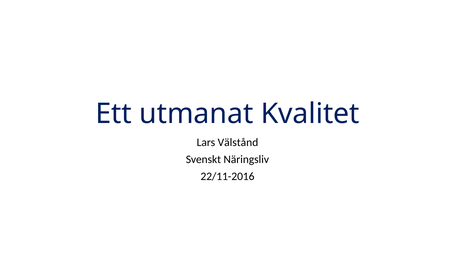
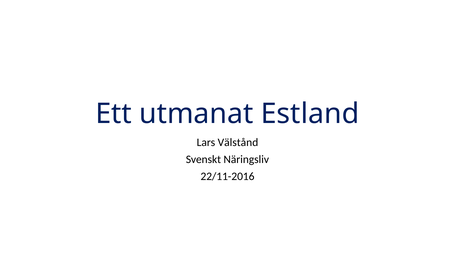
Kvalitet: Kvalitet -> Estland
